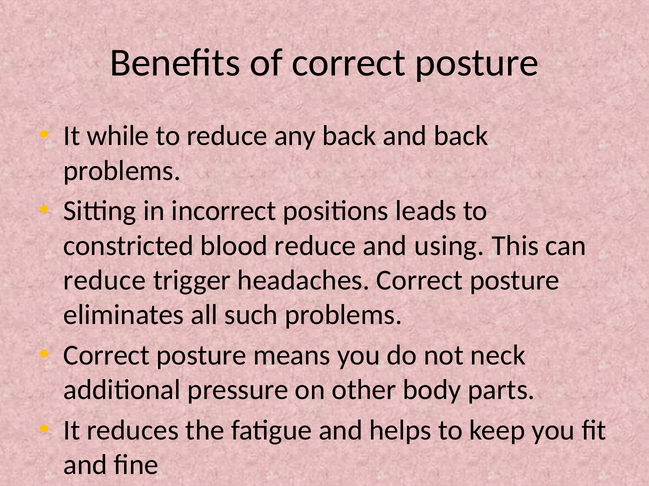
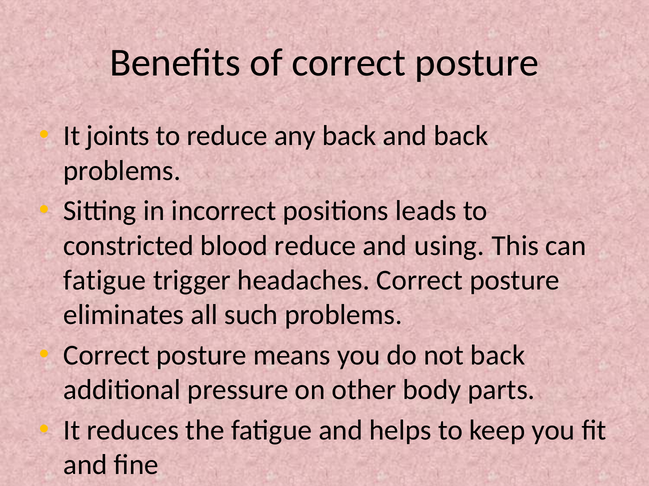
while: while -> joints
reduce at (105, 281): reduce -> fatigue
not neck: neck -> back
